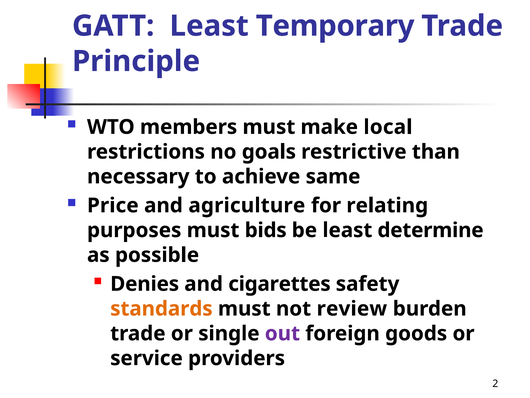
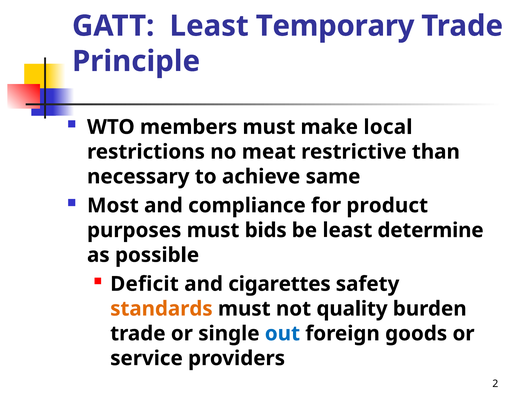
goals: goals -> meat
Price: Price -> Most
agriculture: agriculture -> compliance
relating: relating -> product
Denies: Denies -> Deficit
review: review -> quality
out colour: purple -> blue
